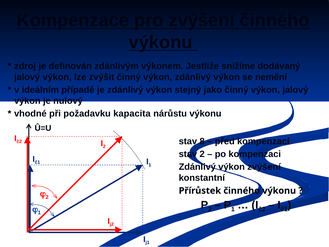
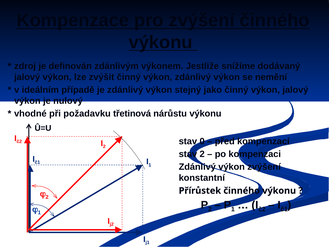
kapacita: kapacita -> třetinová
8: 8 -> 0
